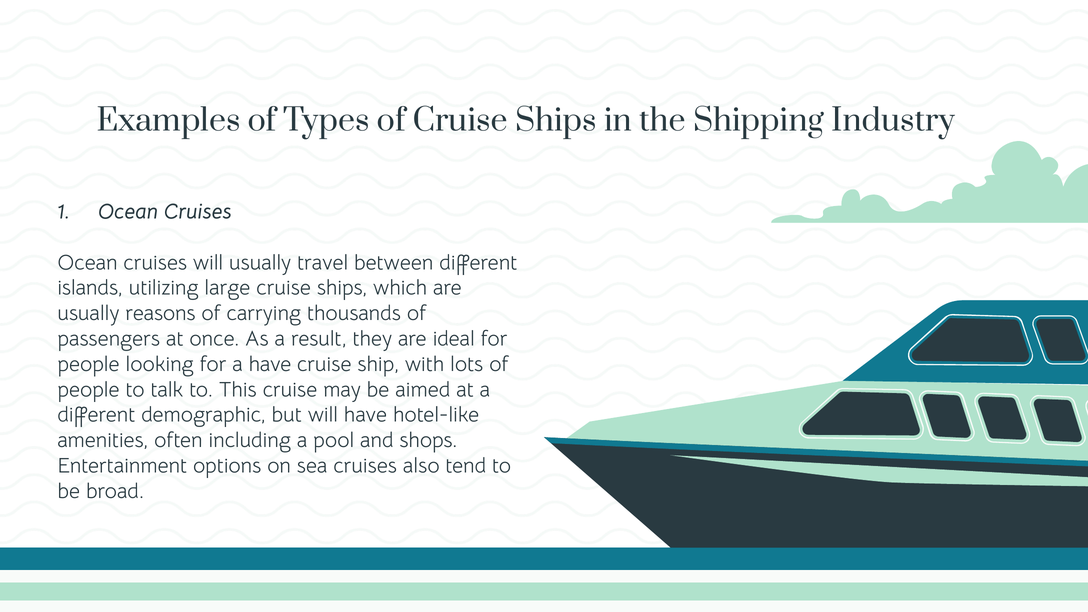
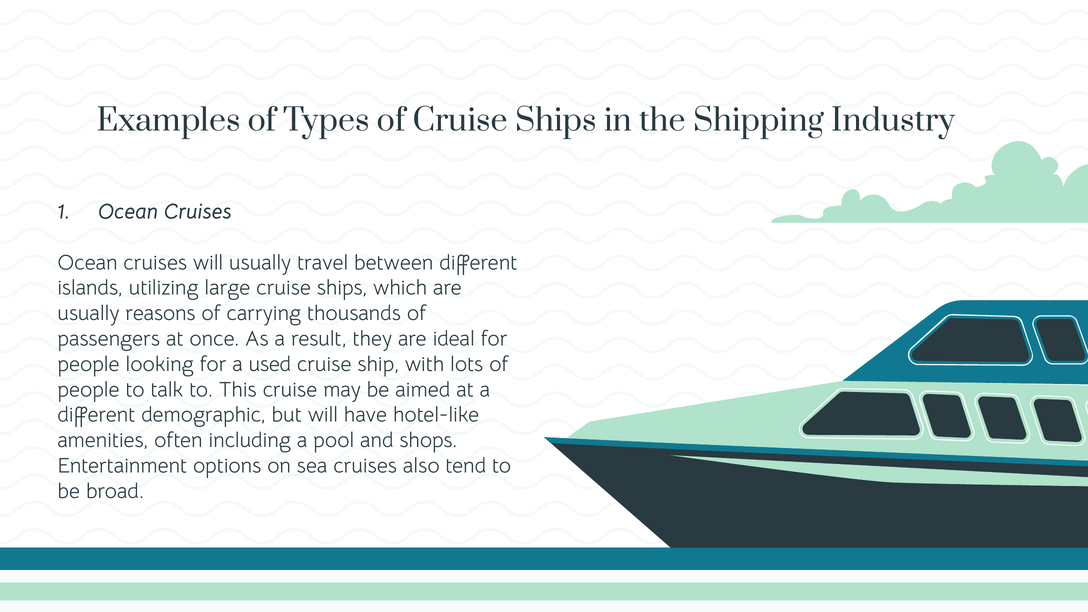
a have: have -> used
